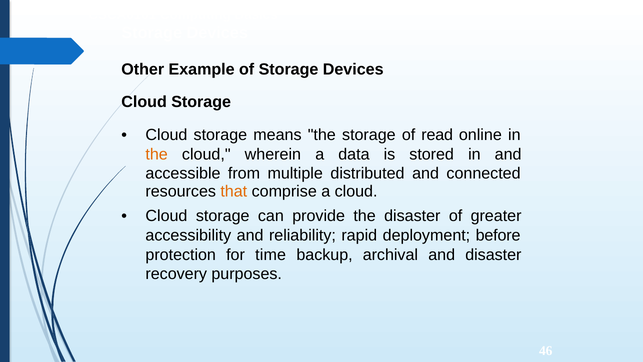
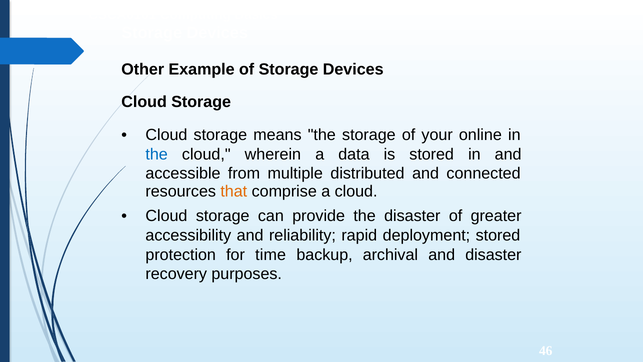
read: read -> your
the at (157, 154) colour: orange -> blue
deployment before: before -> stored
